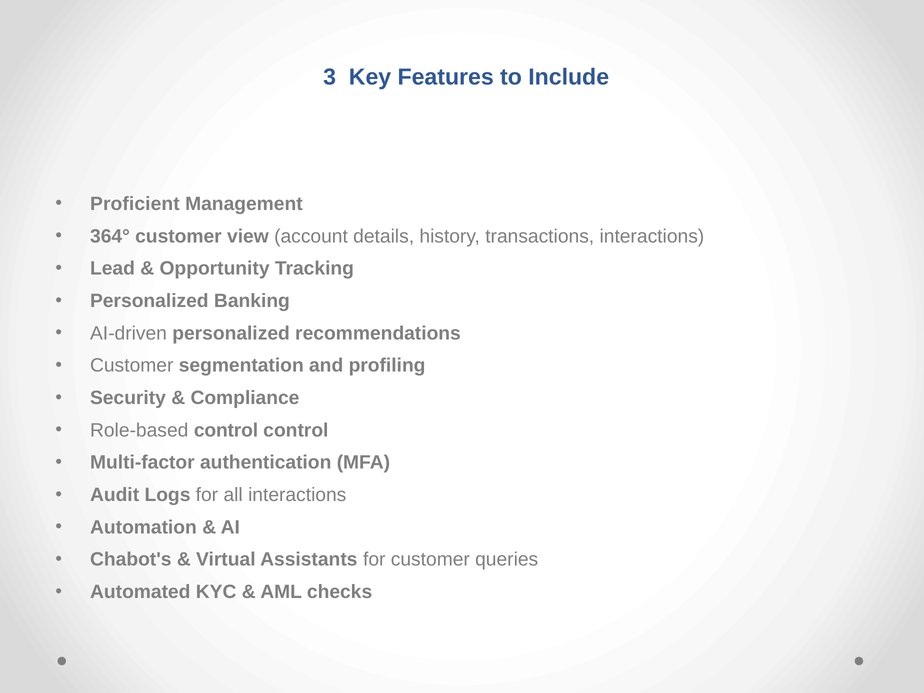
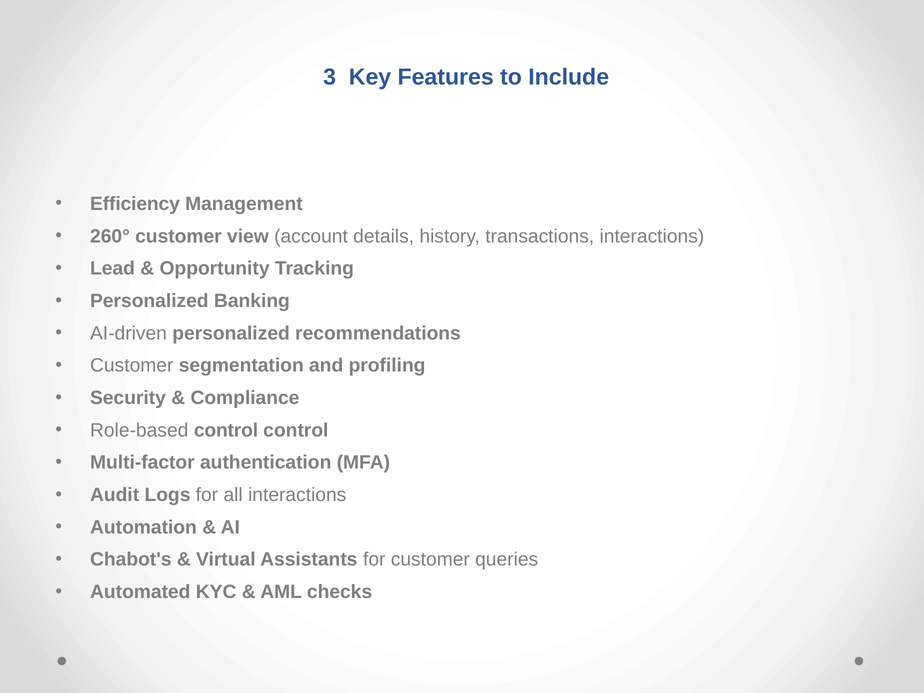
Proficient: Proficient -> Efficiency
364°: 364° -> 260°
